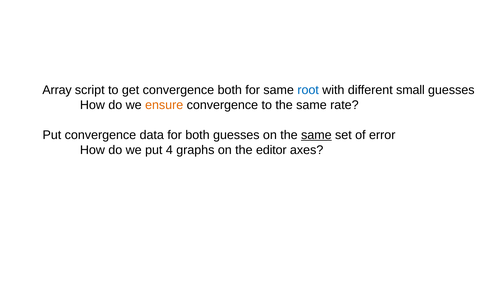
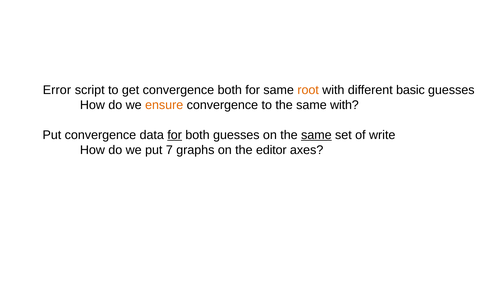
Array: Array -> Error
root colour: blue -> orange
small: small -> basic
same rate: rate -> with
for at (175, 135) underline: none -> present
error: error -> write
4: 4 -> 7
